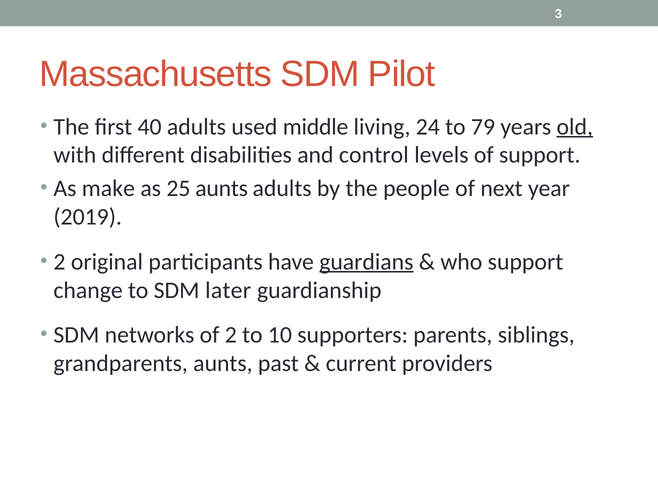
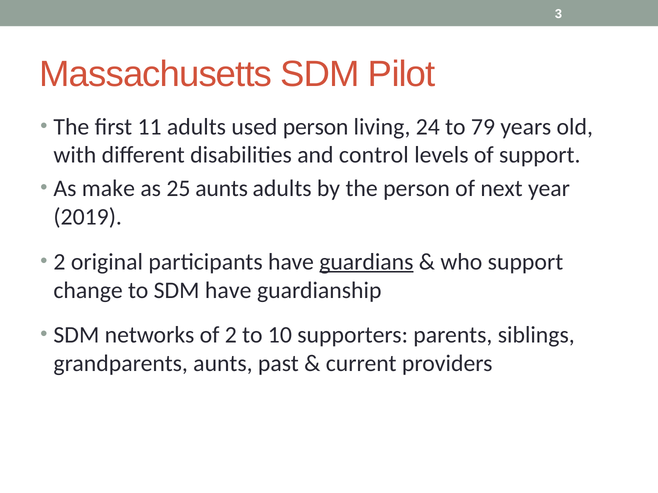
40: 40 -> 11
used middle: middle -> person
old underline: present -> none
the people: people -> person
SDM later: later -> have
